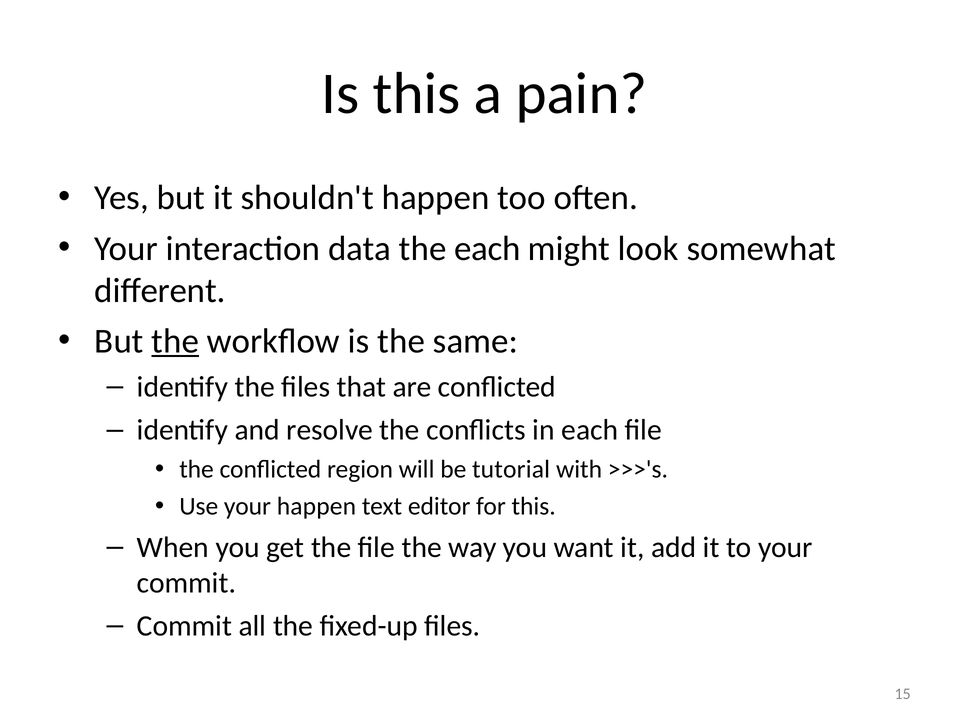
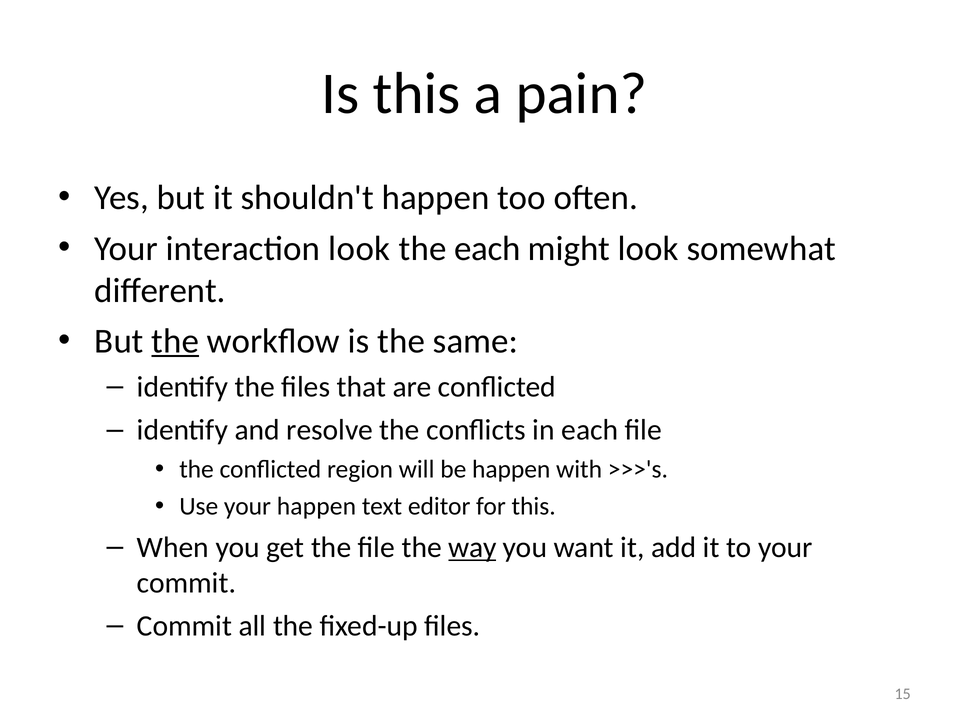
interaction data: data -> look
be tutorial: tutorial -> happen
way underline: none -> present
